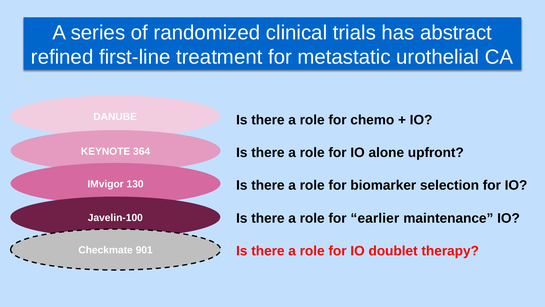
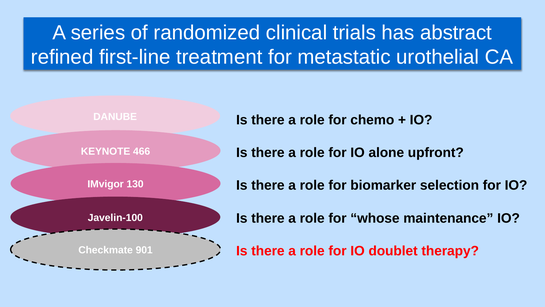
364: 364 -> 466
earlier: earlier -> whose
